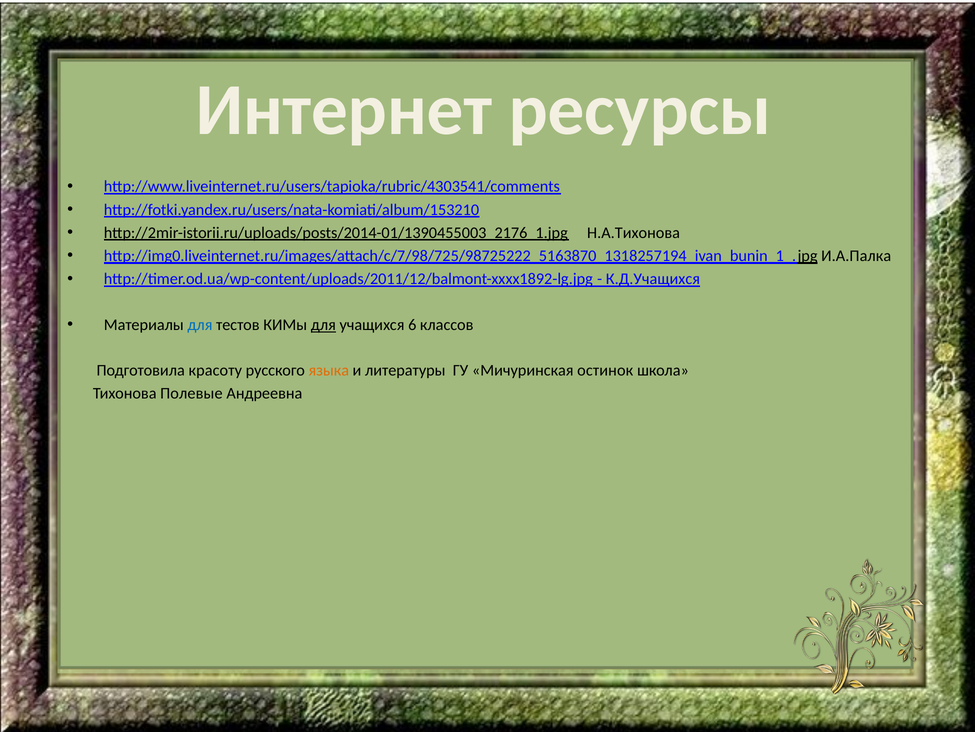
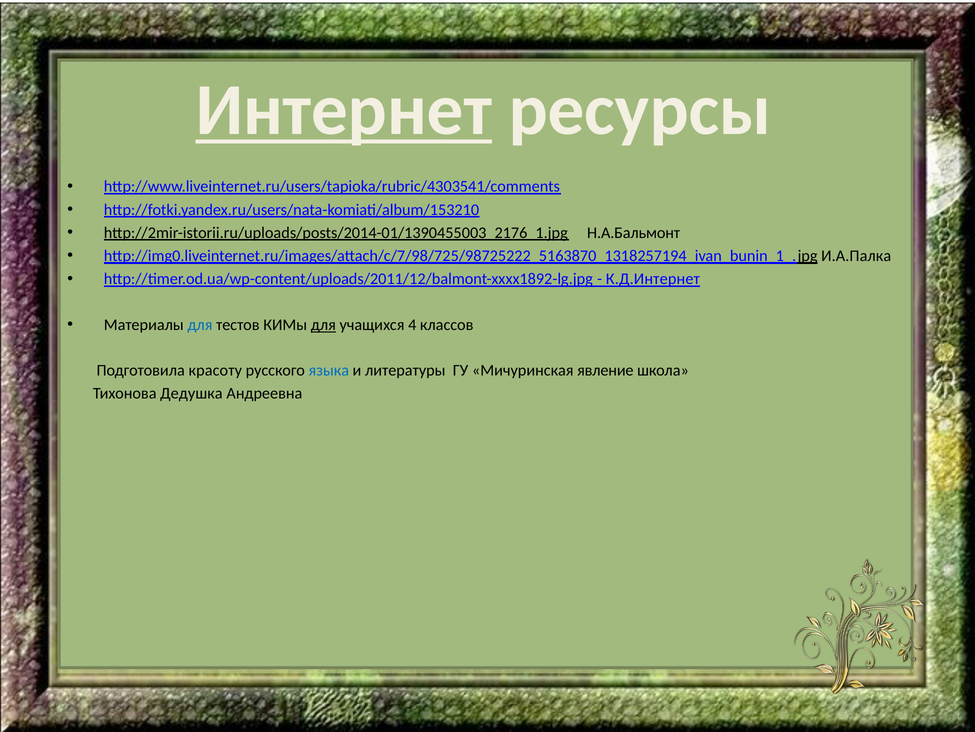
Интернет underline: none -> present
Н.А.Тихонова: Н.А.Тихонова -> Н.А.Бальмонт
К.Д.Учащихся: К.Д.Учащихся -> К.Д.Интернет
6: 6 -> 4
языка colour: orange -> blue
остинок: остинок -> явление
Полевые: Полевые -> Дедушка
